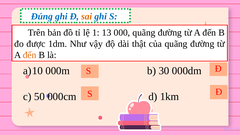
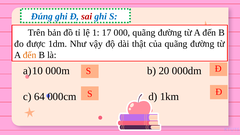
sai colour: orange -> red
13: 13 -> 17
30: 30 -> 20
50: 50 -> 64
